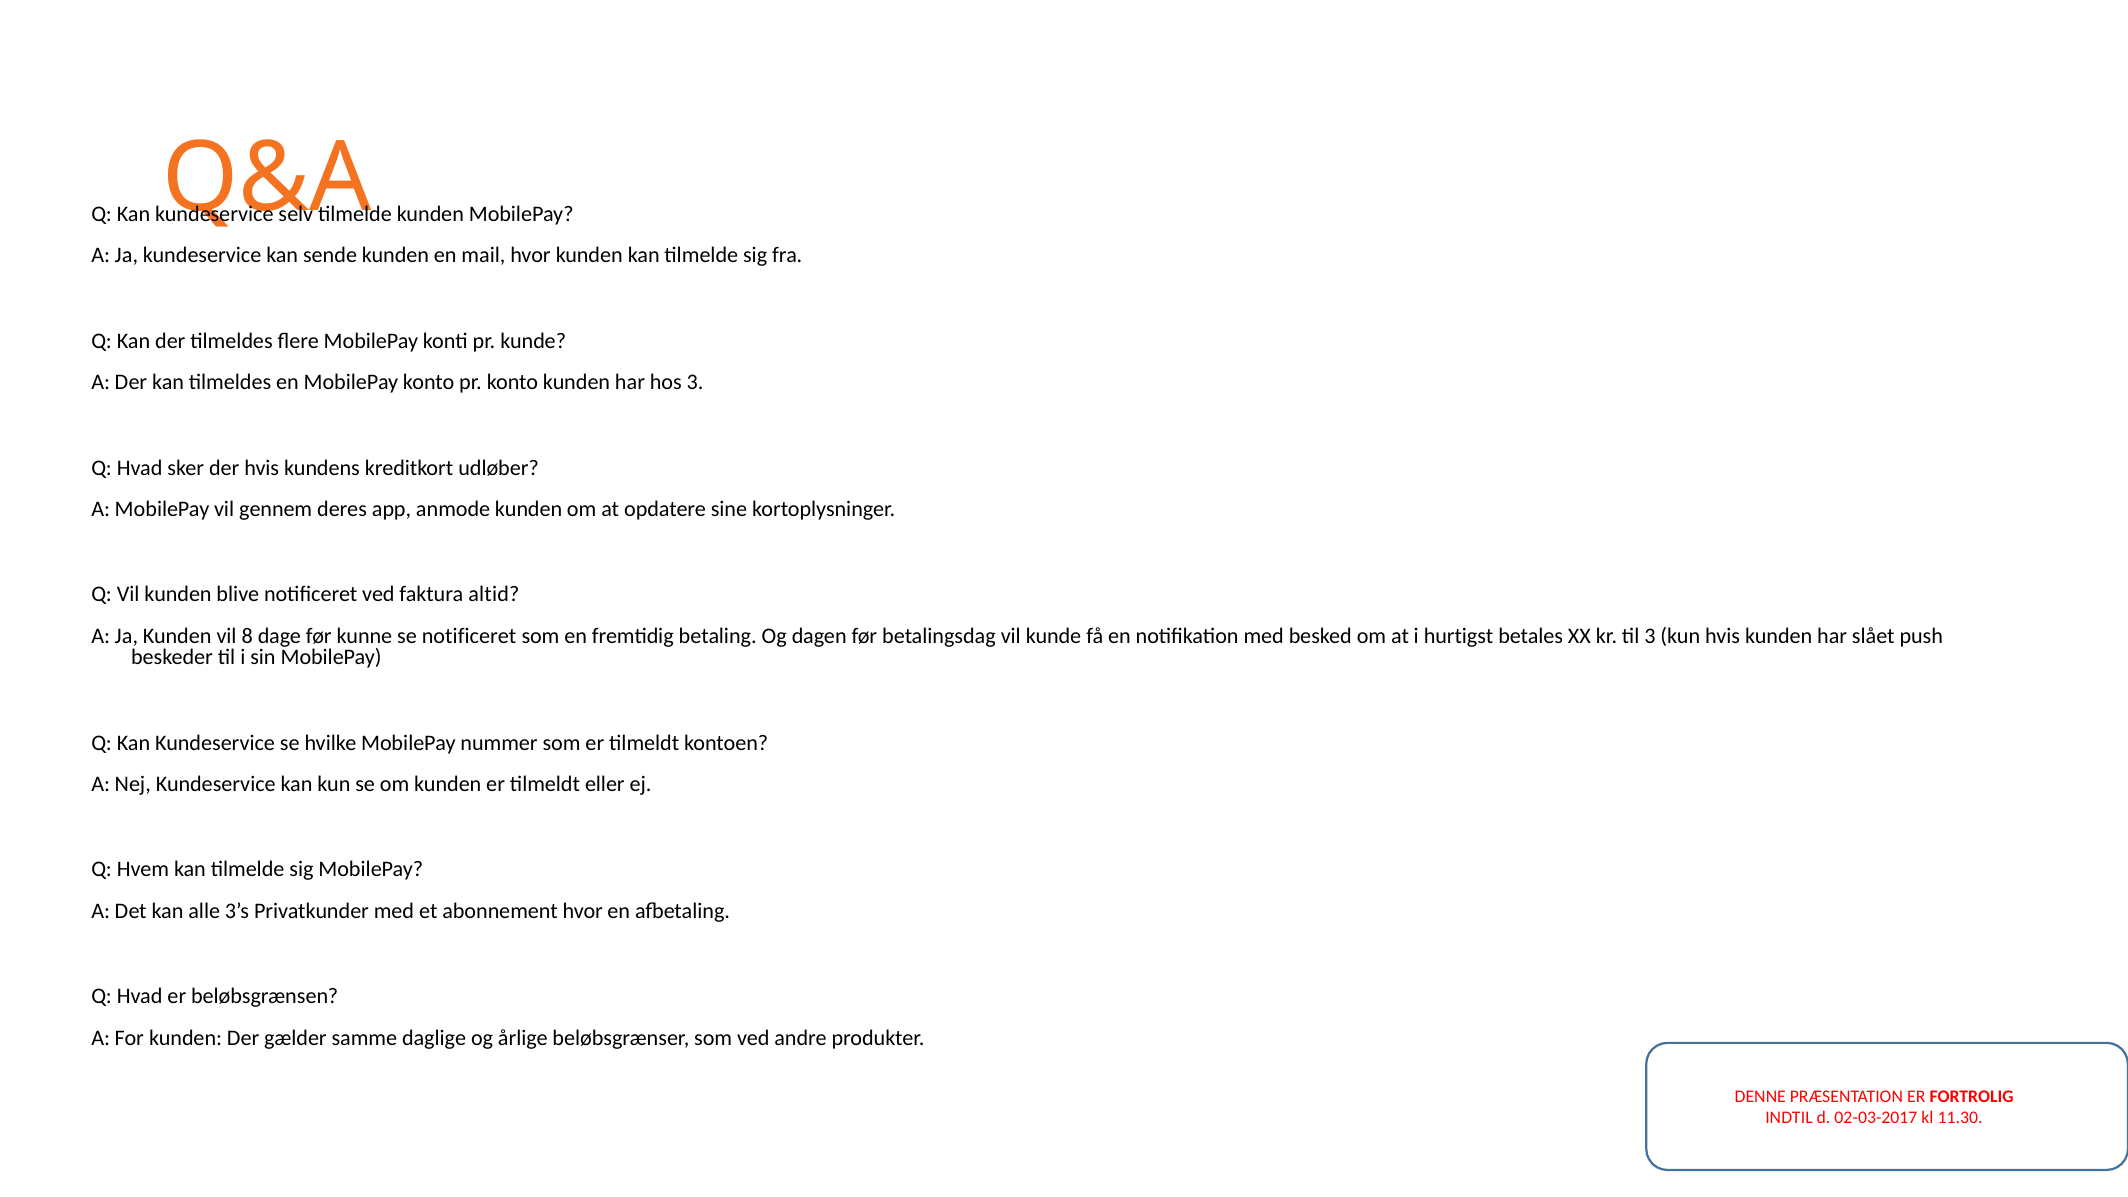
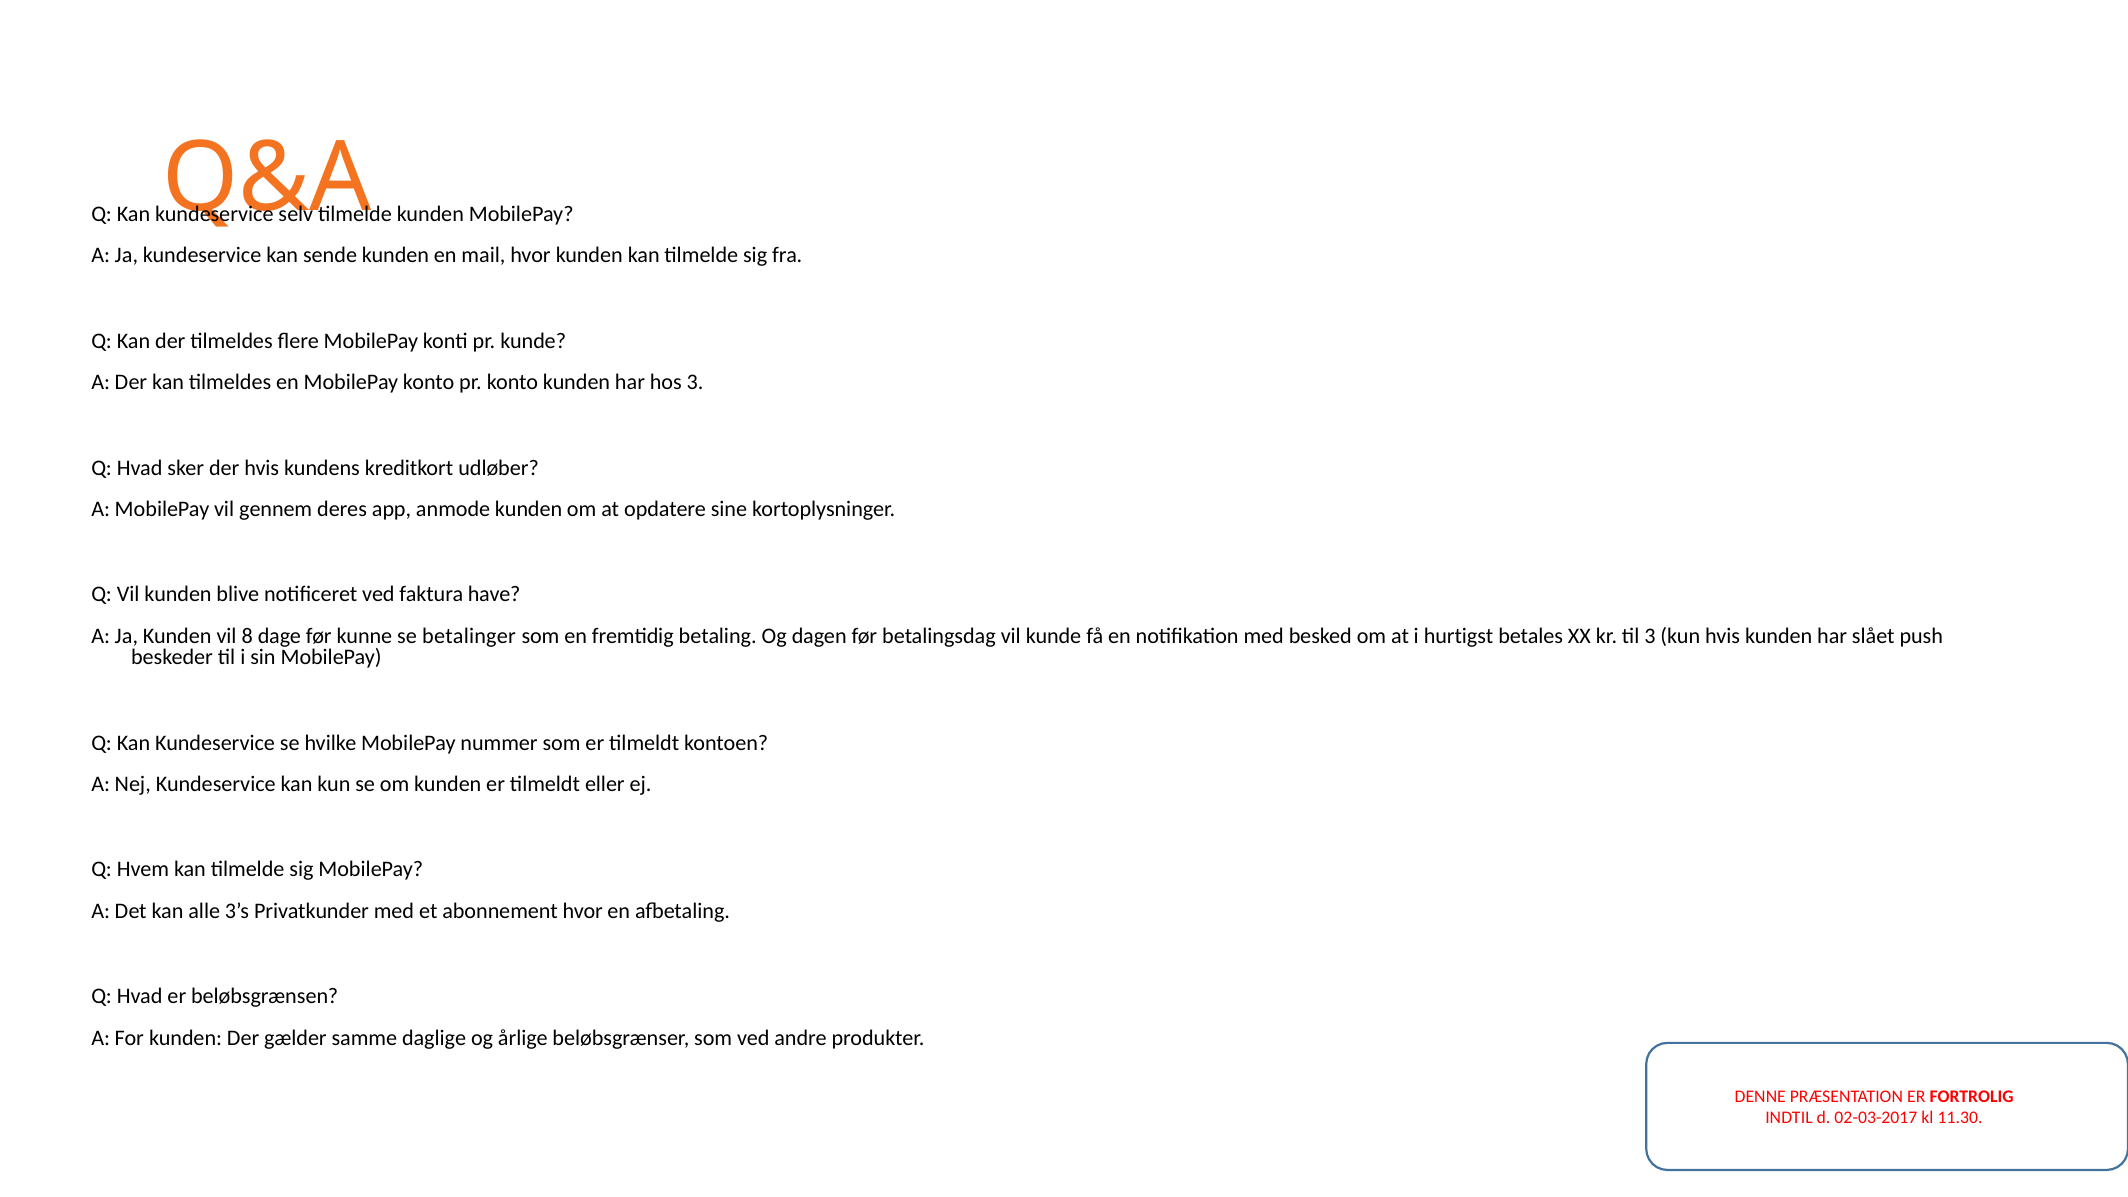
altid: altid -> have
se notificeret: notificeret -> betalinger
